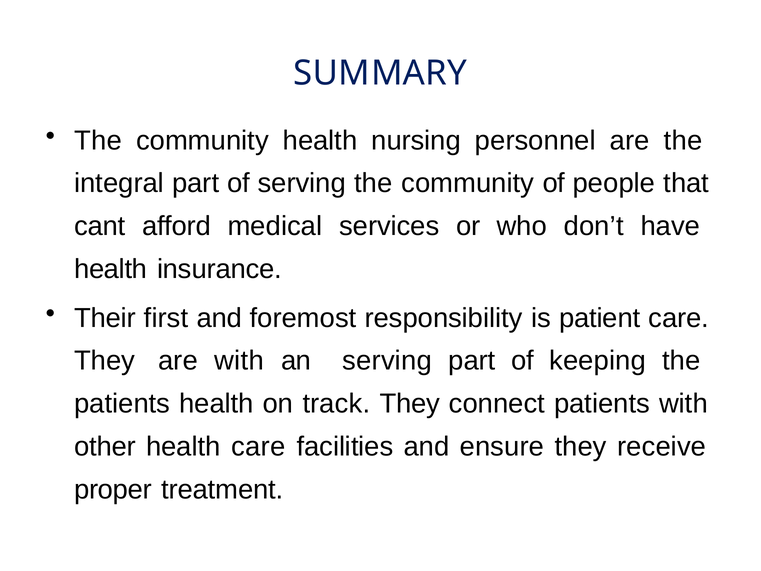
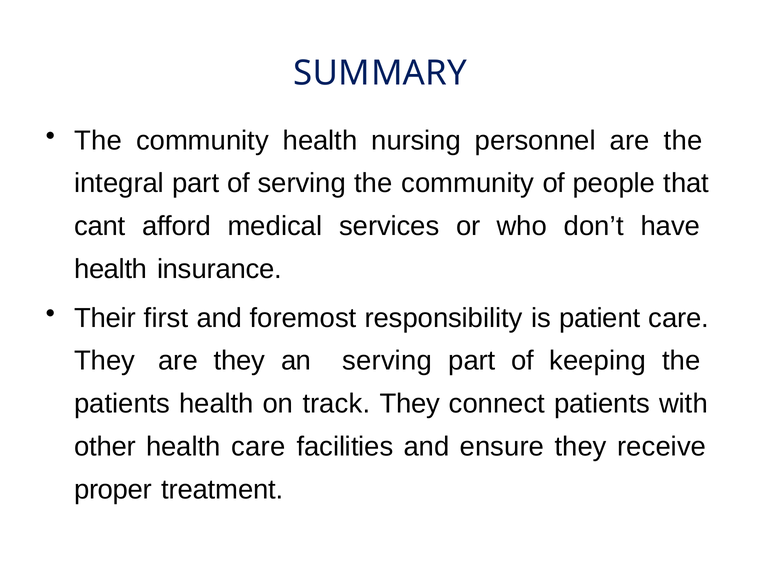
are with: with -> they
